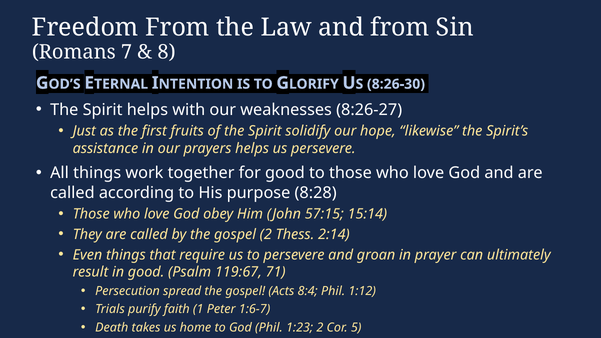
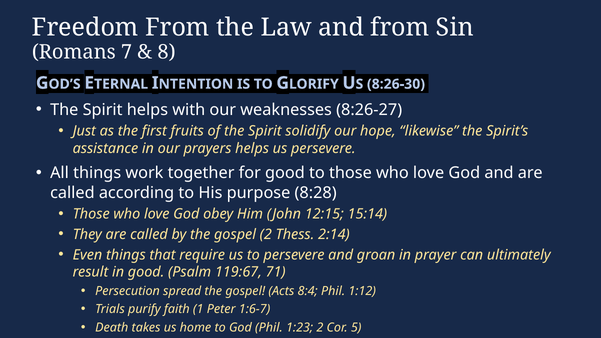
57:15: 57:15 -> 12:15
